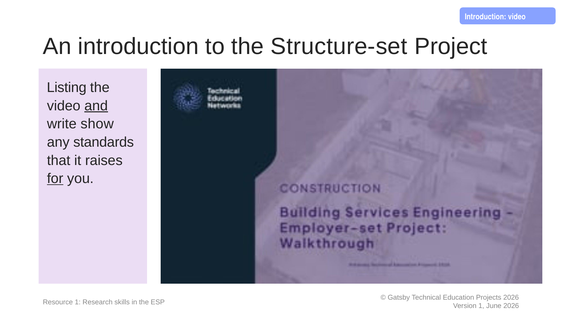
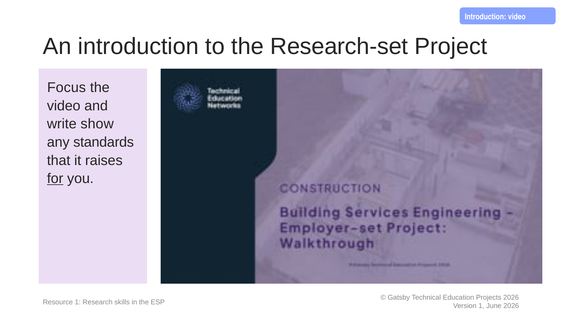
Structure-set: Structure-set -> Research-set
Listing: Listing -> Focus
and underline: present -> none
